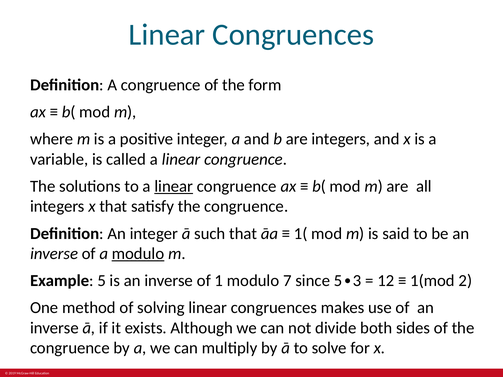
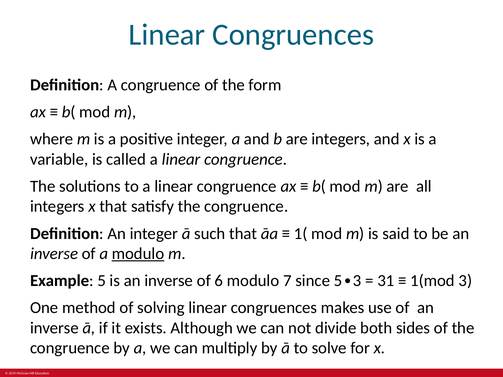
linear at (174, 186) underline: present -> none
1: 1 -> 6
12: 12 -> 31
2: 2 -> 3
